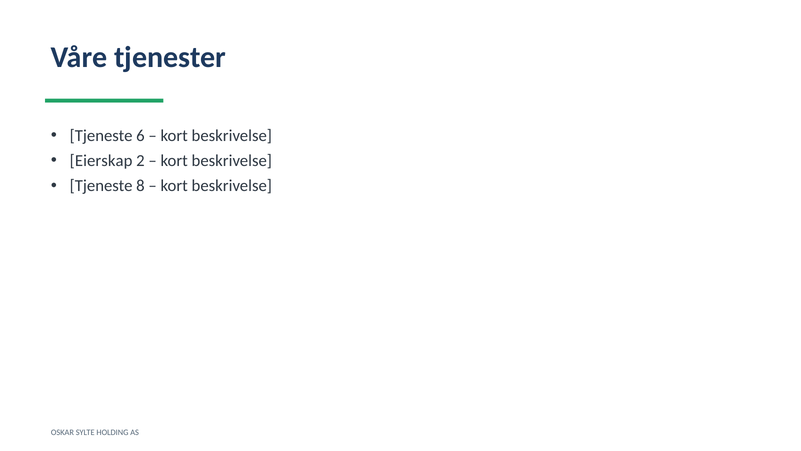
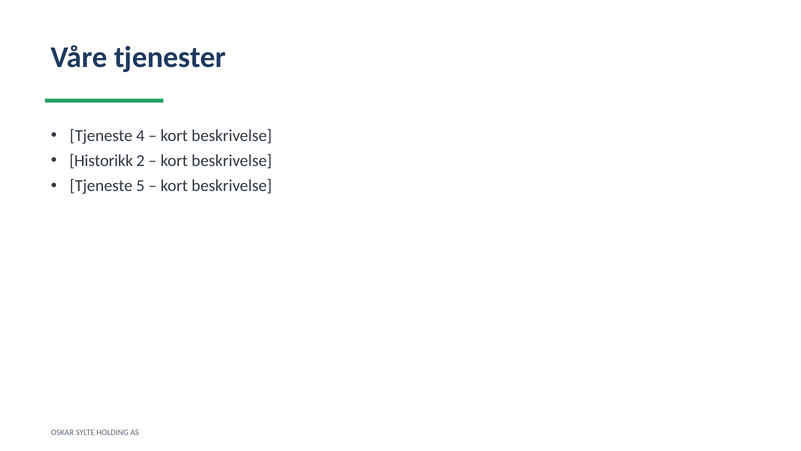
6: 6 -> 4
Eierskap: Eierskap -> Historikk
8: 8 -> 5
